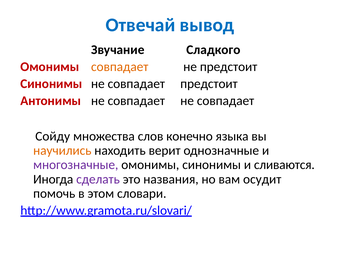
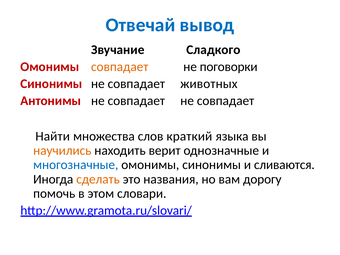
не предстоит: предстоит -> поговорки
совпадает предстоит: предстоит -> животных
Сойду: Сойду -> Найти
конечно: конечно -> краткий
многозначные colour: purple -> blue
сделать colour: purple -> orange
осудит: осудит -> дорогу
